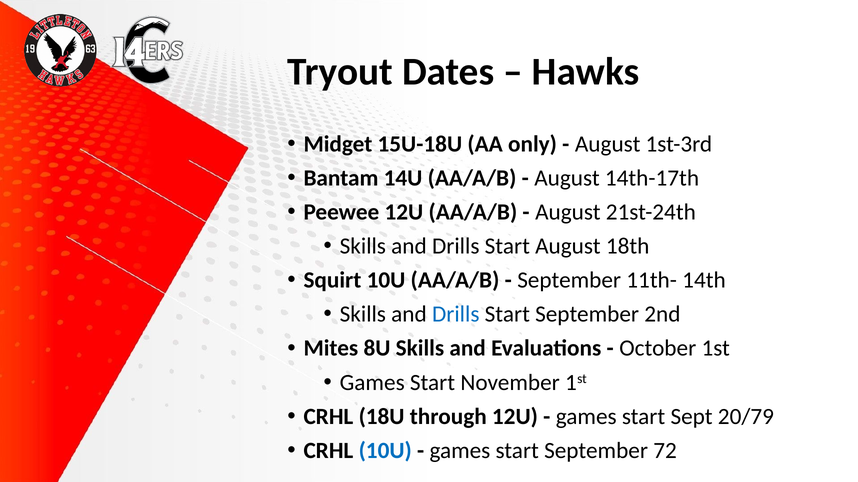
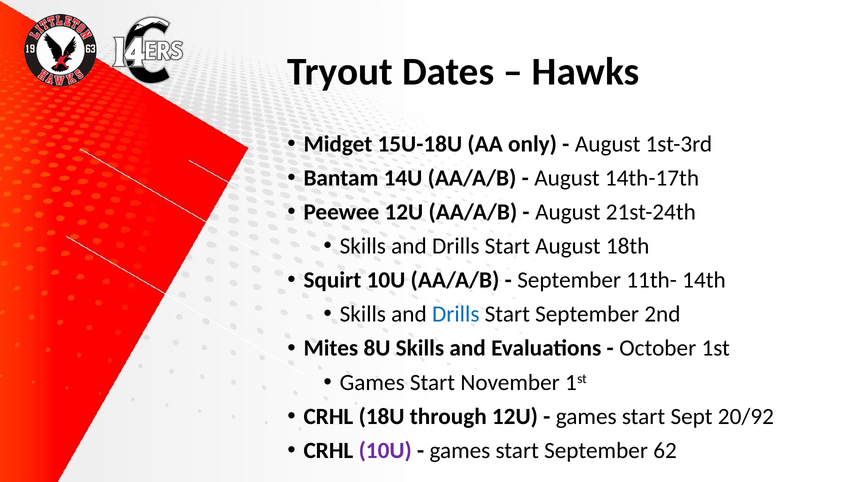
20/79: 20/79 -> 20/92
10U at (385, 451) colour: blue -> purple
72: 72 -> 62
